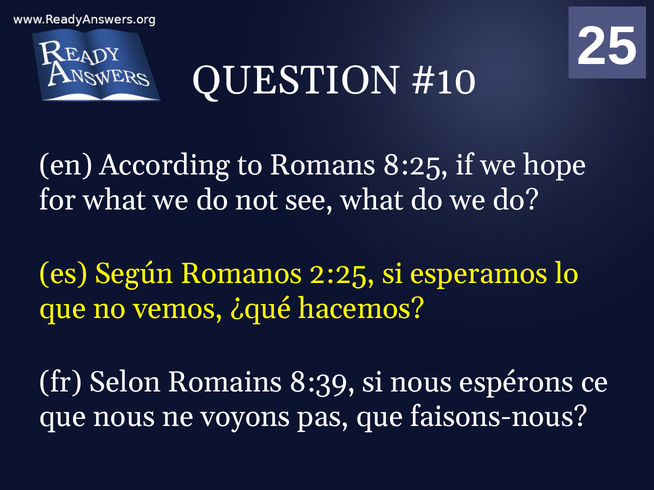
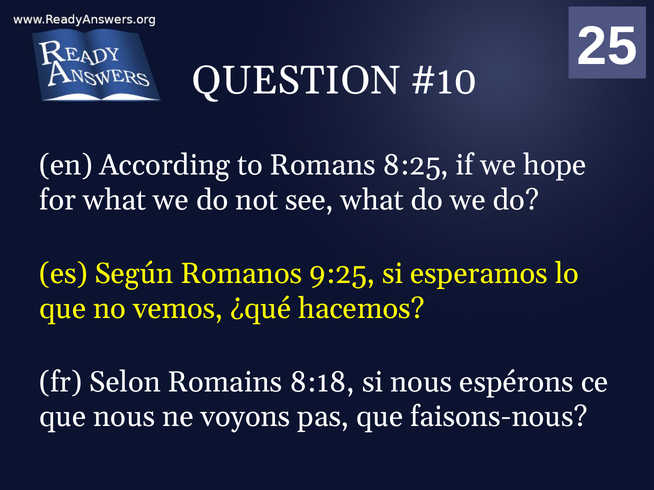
2:25: 2:25 -> 9:25
8:39: 8:39 -> 8:18
